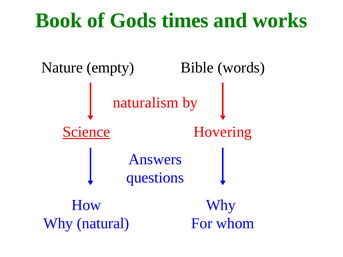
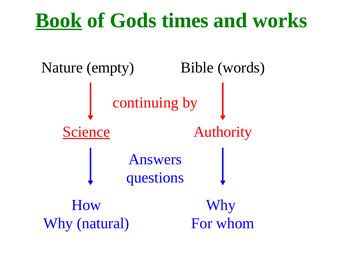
Book underline: none -> present
naturalism: naturalism -> continuing
Hovering: Hovering -> Authority
